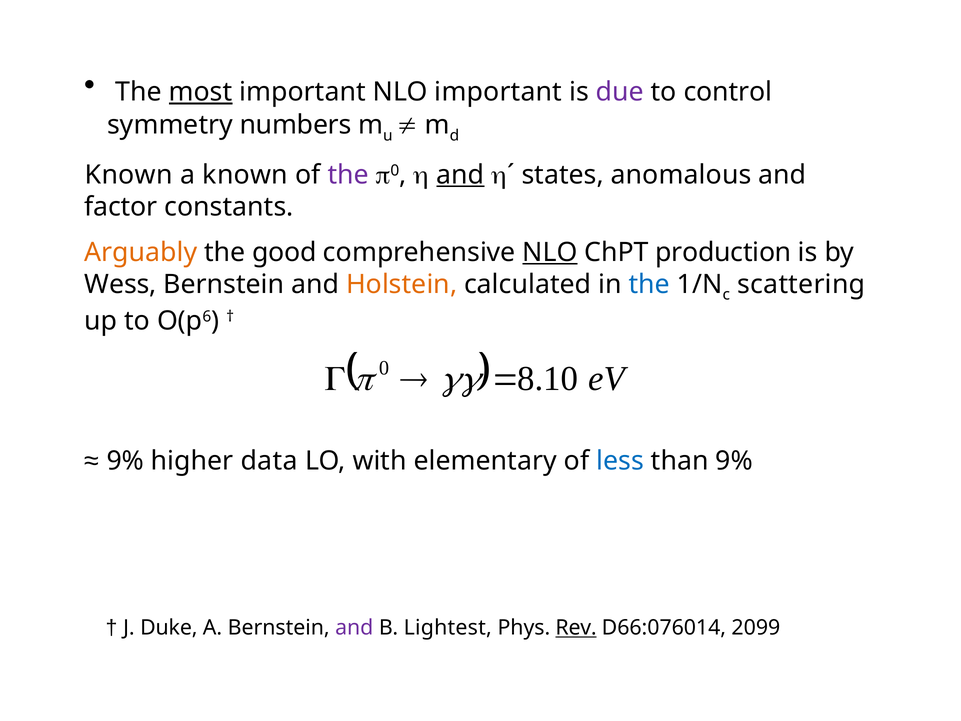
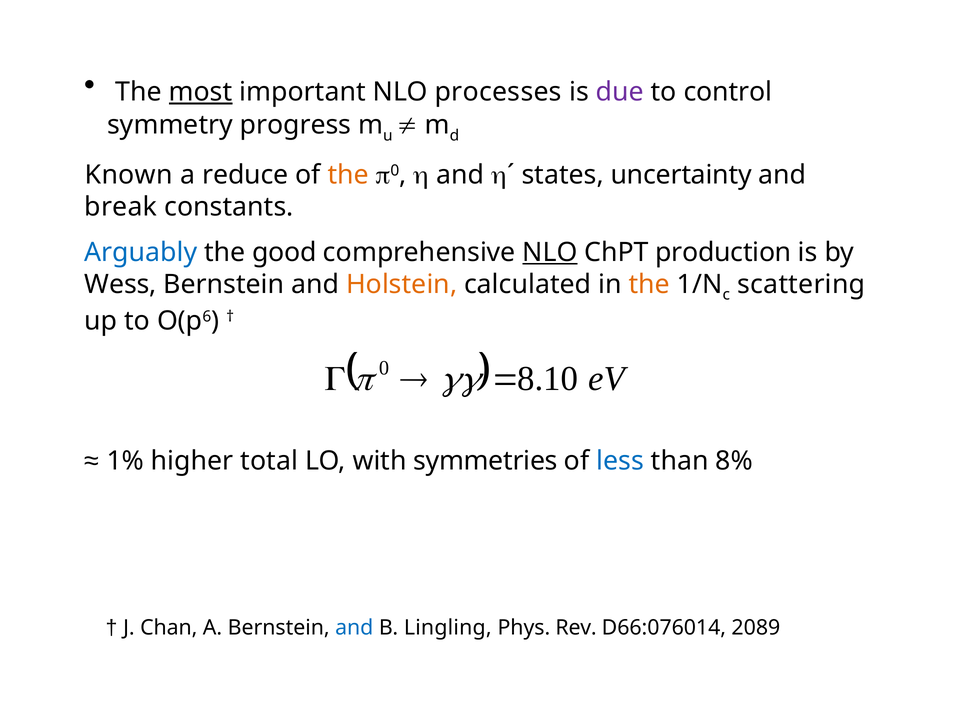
NLO important: important -> processes
numbers: numbers -> progress
a known: known -> reduce
the at (348, 175) colour: purple -> orange
and at (460, 175) underline: present -> none
anomalous: anomalous -> uncertainty
factor: factor -> break
Arguably colour: orange -> blue
the at (649, 284) colour: blue -> orange
9% at (125, 461): 9% -> 1%
data: data -> total
elementary: elementary -> symmetries
than 9%: 9% -> 8%
Duke: Duke -> Chan
and at (354, 628) colour: purple -> blue
Lightest: Lightest -> Lingling
Rev underline: present -> none
2099: 2099 -> 2089
